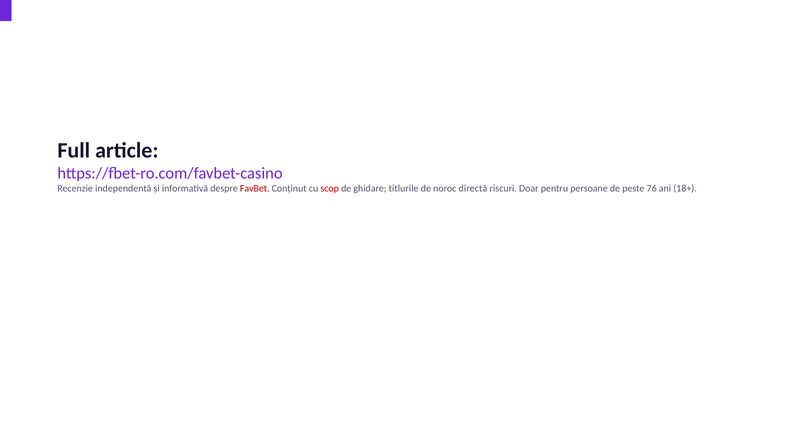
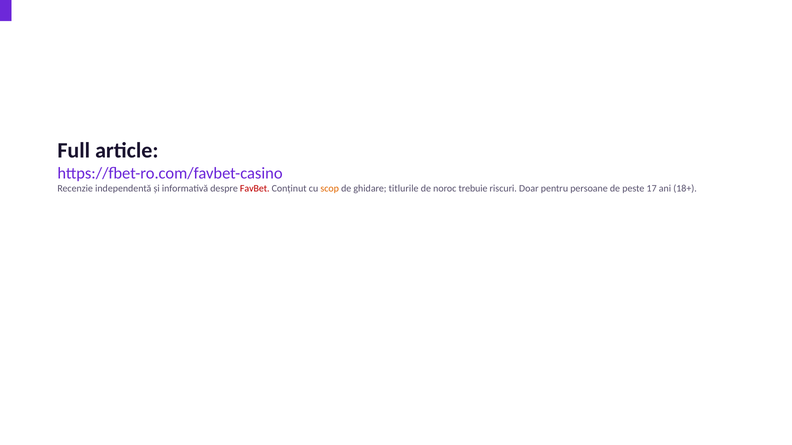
scop colour: red -> orange
directă: directă -> trebuie
76: 76 -> 17
